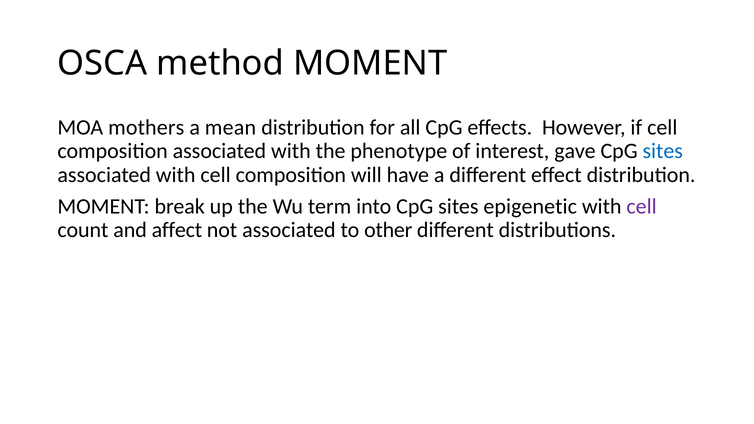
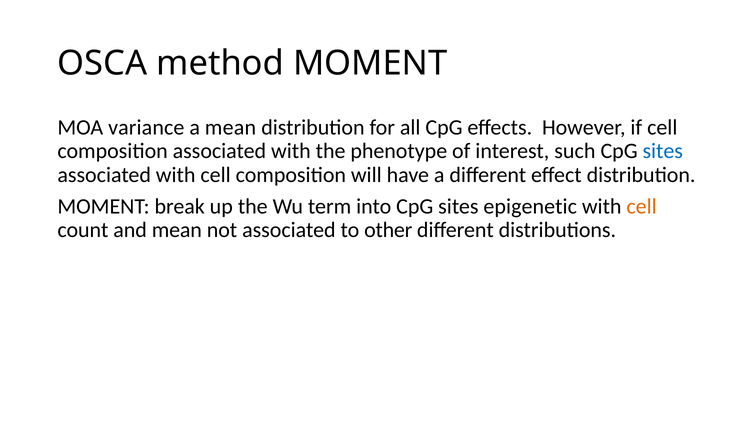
mothers: mothers -> variance
gave: gave -> such
cell at (642, 206) colour: purple -> orange
and affect: affect -> mean
